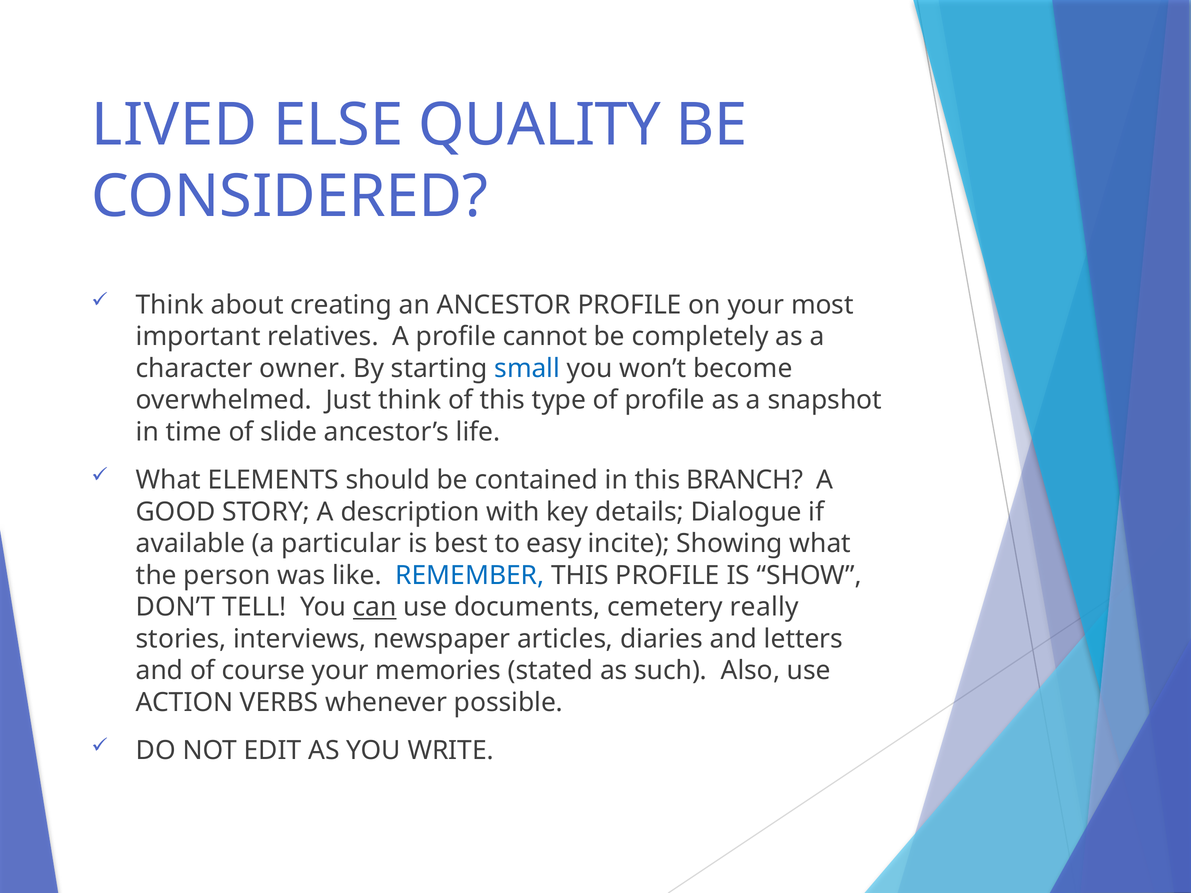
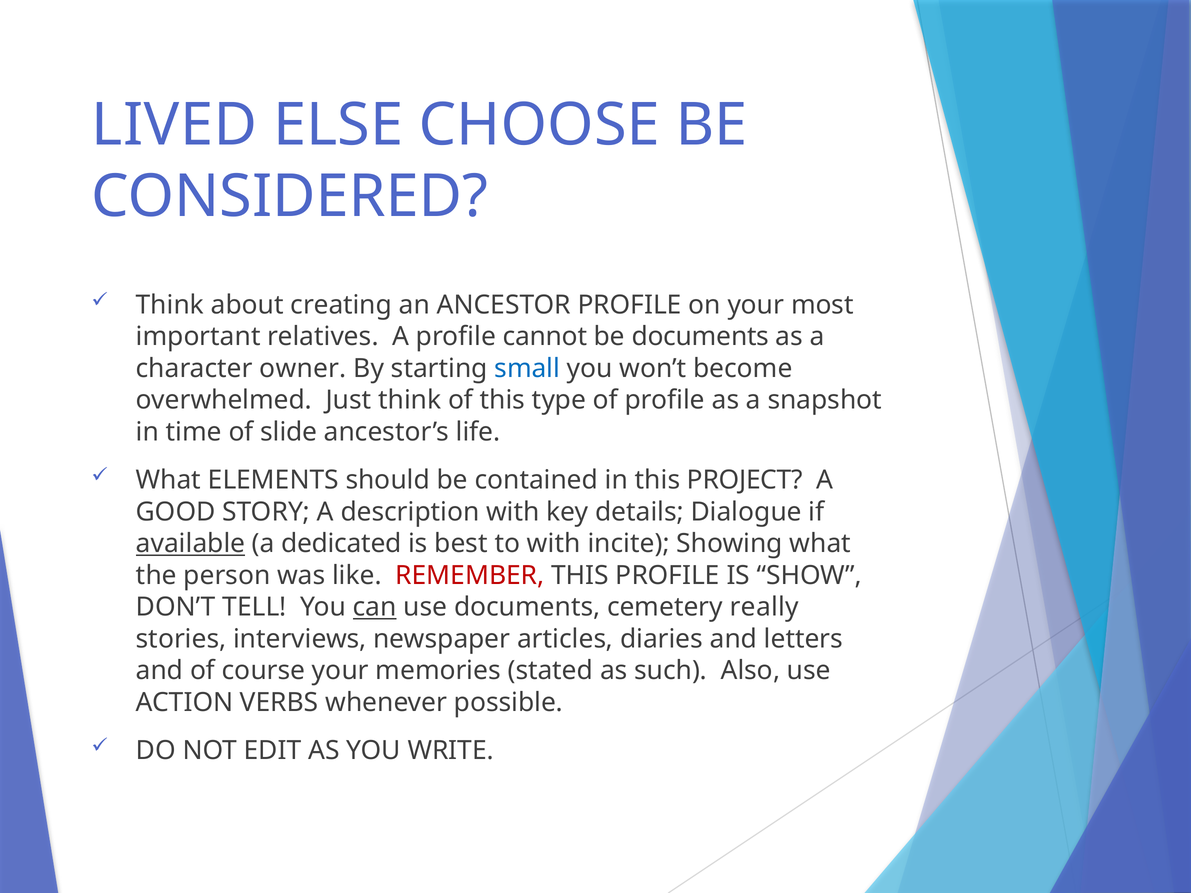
QUALITY: QUALITY -> CHOOSE
be completely: completely -> documents
BRANCH: BRANCH -> PROJECT
available underline: none -> present
particular: particular -> dedicated
to easy: easy -> with
REMEMBER colour: blue -> red
